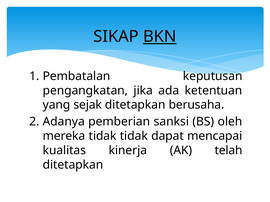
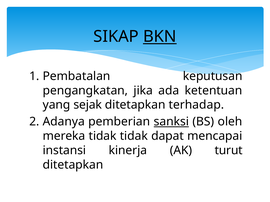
berusaha: berusaha -> terhadap
sanksi underline: none -> present
kualitas: kualitas -> instansi
telah: telah -> turut
